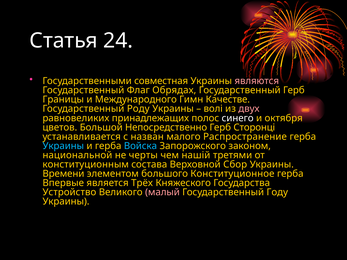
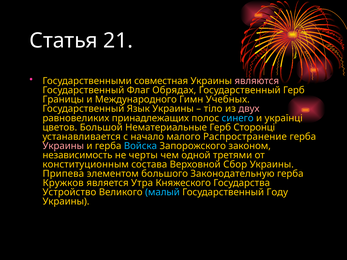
24: 24 -> 21
Качестве: Качестве -> Учебных
Роду: Роду -> Язык
волі: волі -> тіло
синего colour: white -> light blue
октября: октября -> українці
Непосредственно: Непосредственно -> Нематериальные
назван: назван -> начало
Украины at (63, 146) colour: light blue -> pink
национальной: национальной -> независимость
нашій: нашій -> одной
Времени: Времени -> Припева
Конституционное: Конституционное -> Законодательную
Впервые: Впервые -> Кружков
Трёх: Трёх -> Утра
малый colour: pink -> light blue
